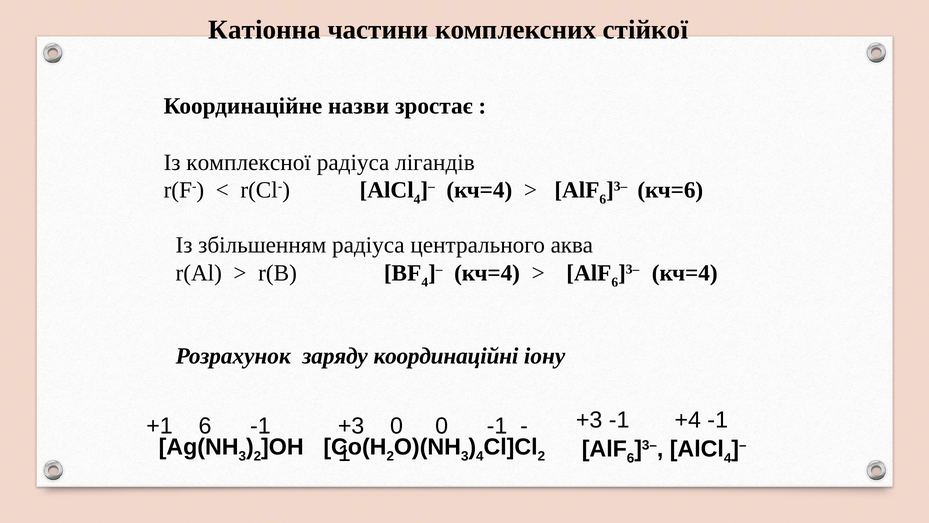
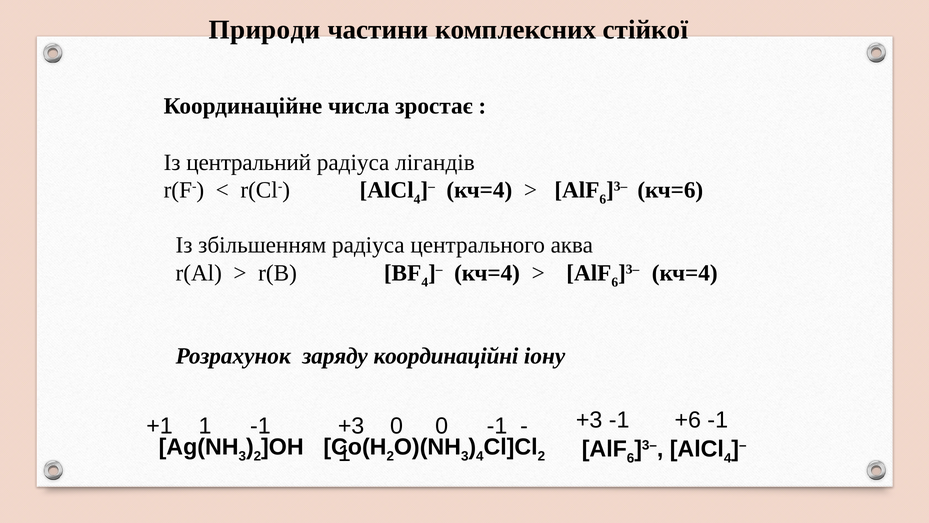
Катіонна: Катіонна -> Природи
назви: назви -> числа
комплексної: комплексної -> центральний
+4: +4 -> +6
+1 6: 6 -> 1
